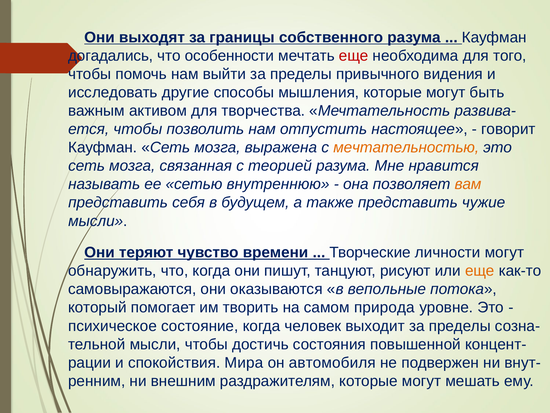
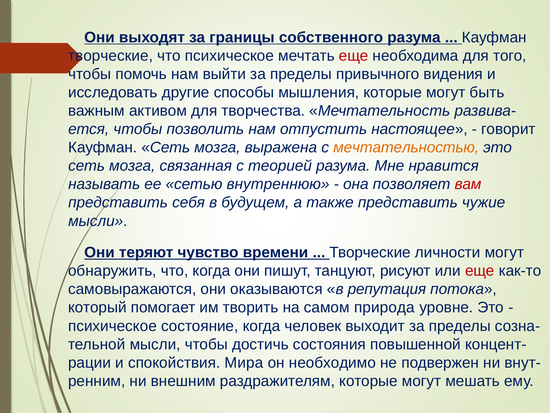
догадались at (111, 56): догадались -> творческие
что особенности: особенности -> психическое
вам colour: orange -> red
еще at (480, 271) colour: orange -> red
вепольные: вепольные -> репутация
автомобиля: автомобиля -> необходимо
